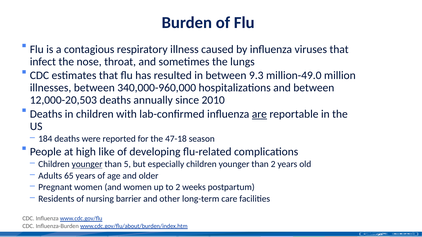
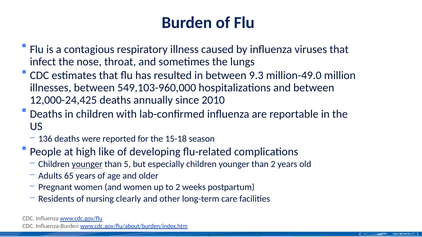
340,000-960,000: 340,000-960,000 -> 549,103-960,000
12,000-20,503: 12,000-20,503 -> 12,000-24,425
are underline: present -> none
184: 184 -> 136
47-18: 47-18 -> 15-18
barrier: barrier -> clearly
